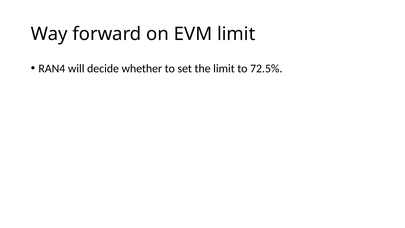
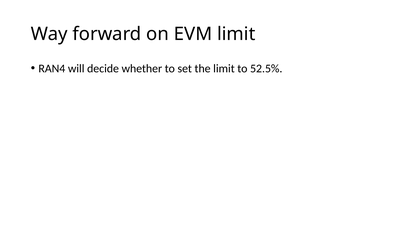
72.5%: 72.5% -> 52.5%
